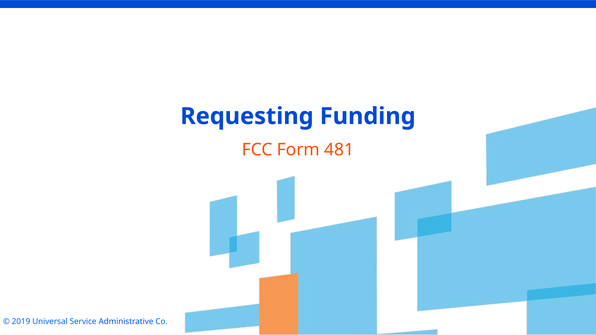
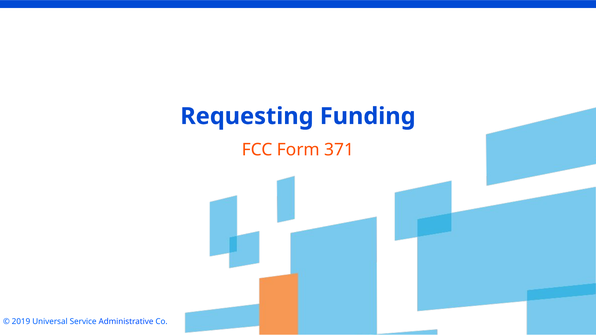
481: 481 -> 371
